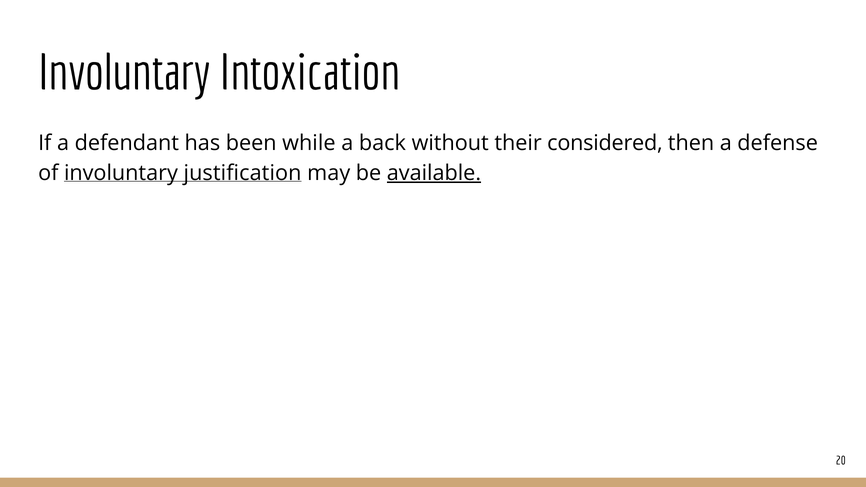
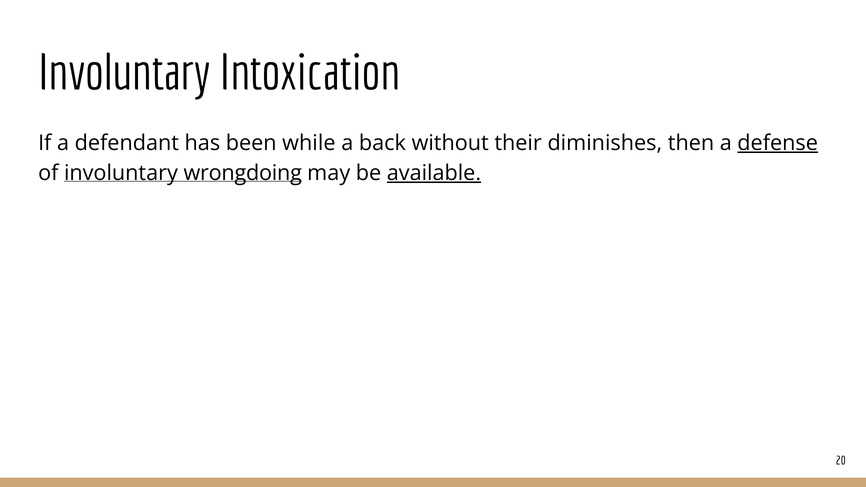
considered: considered -> diminishes
defense underline: none -> present
justification: justification -> wrongdoing
